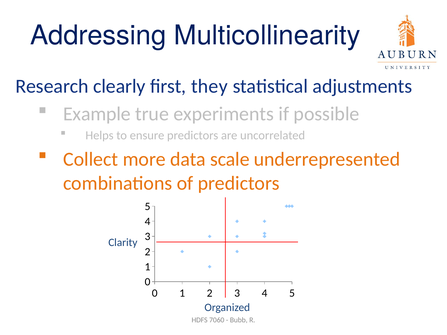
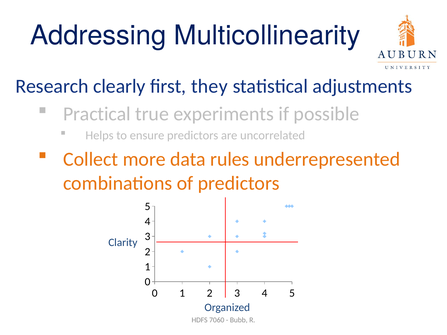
Example: Example -> Practical
scale: scale -> rules
